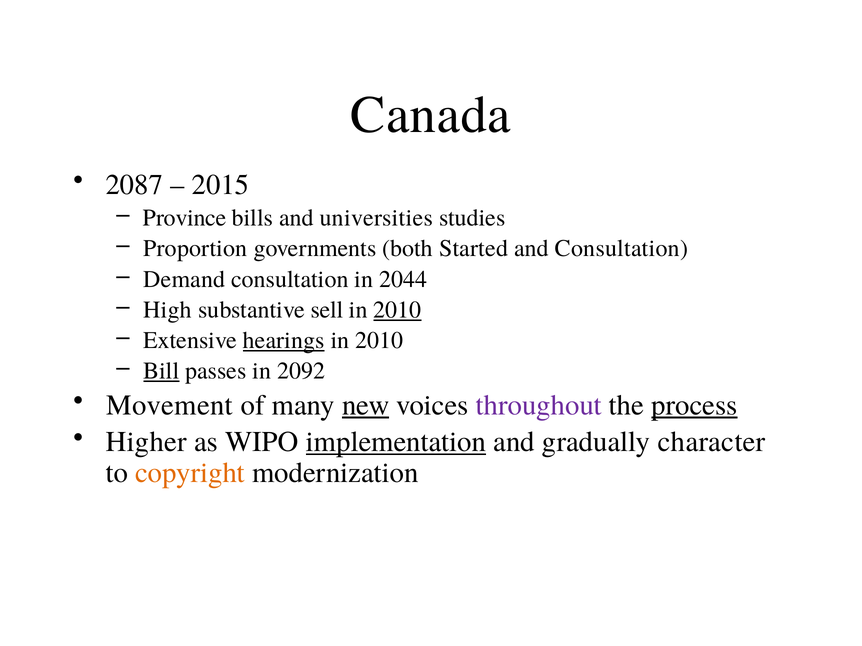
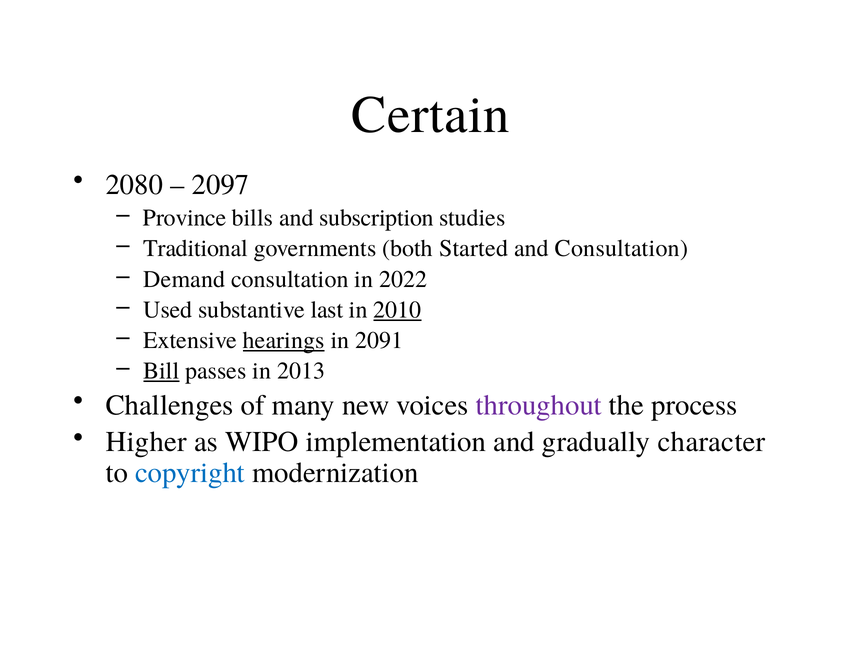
Canada: Canada -> Certain
2087: 2087 -> 2080
2015: 2015 -> 2097
universities: universities -> subscription
Proportion: Proportion -> Traditional
2044: 2044 -> 2022
High: High -> Used
sell: sell -> last
2010 at (379, 341): 2010 -> 2091
2092: 2092 -> 2013
Movement: Movement -> Challenges
new underline: present -> none
process underline: present -> none
implementation underline: present -> none
copyright colour: orange -> blue
